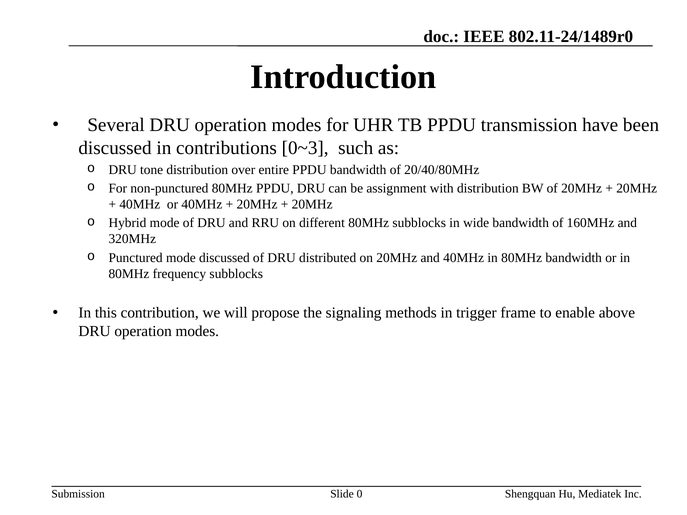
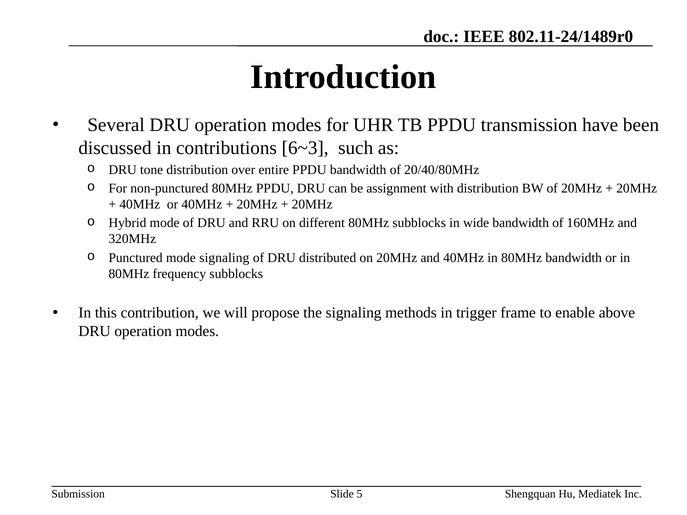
0~3: 0~3 -> 6~3
mode discussed: discussed -> signaling
0: 0 -> 5
